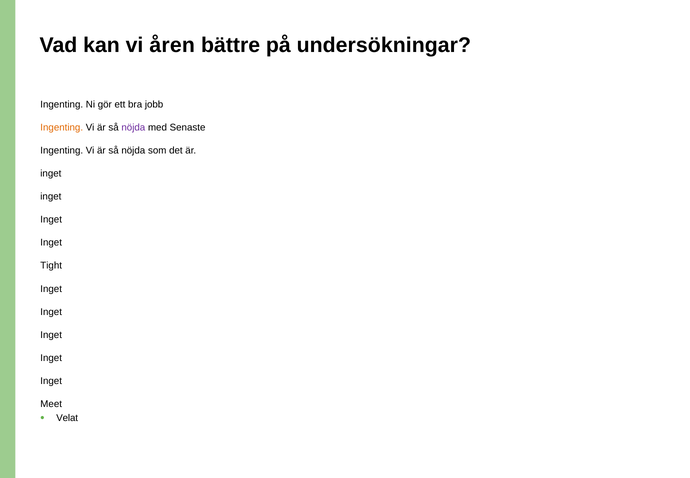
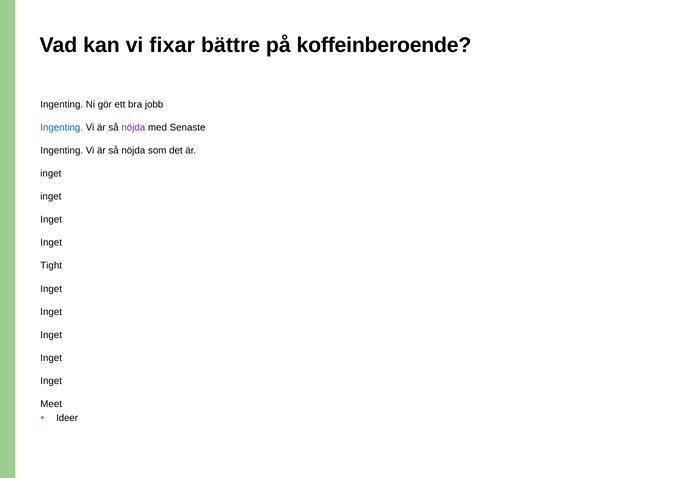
åren: åren -> fixar
undersökningar: undersökningar -> koffeinberoende
Ingenting at (62, 127) colour: orange -> blue
Velat: Velat -> Ideer
